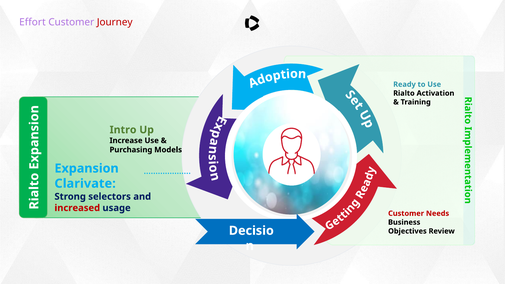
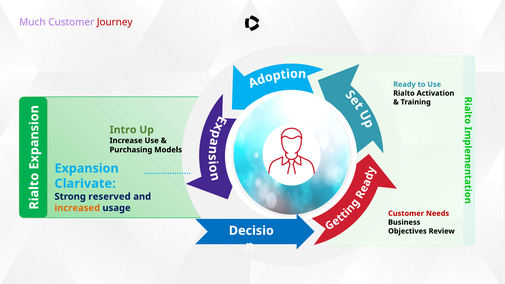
Effort: Effort -> Much
selectors: selectors -> reserved
increased colour: red -> orange
